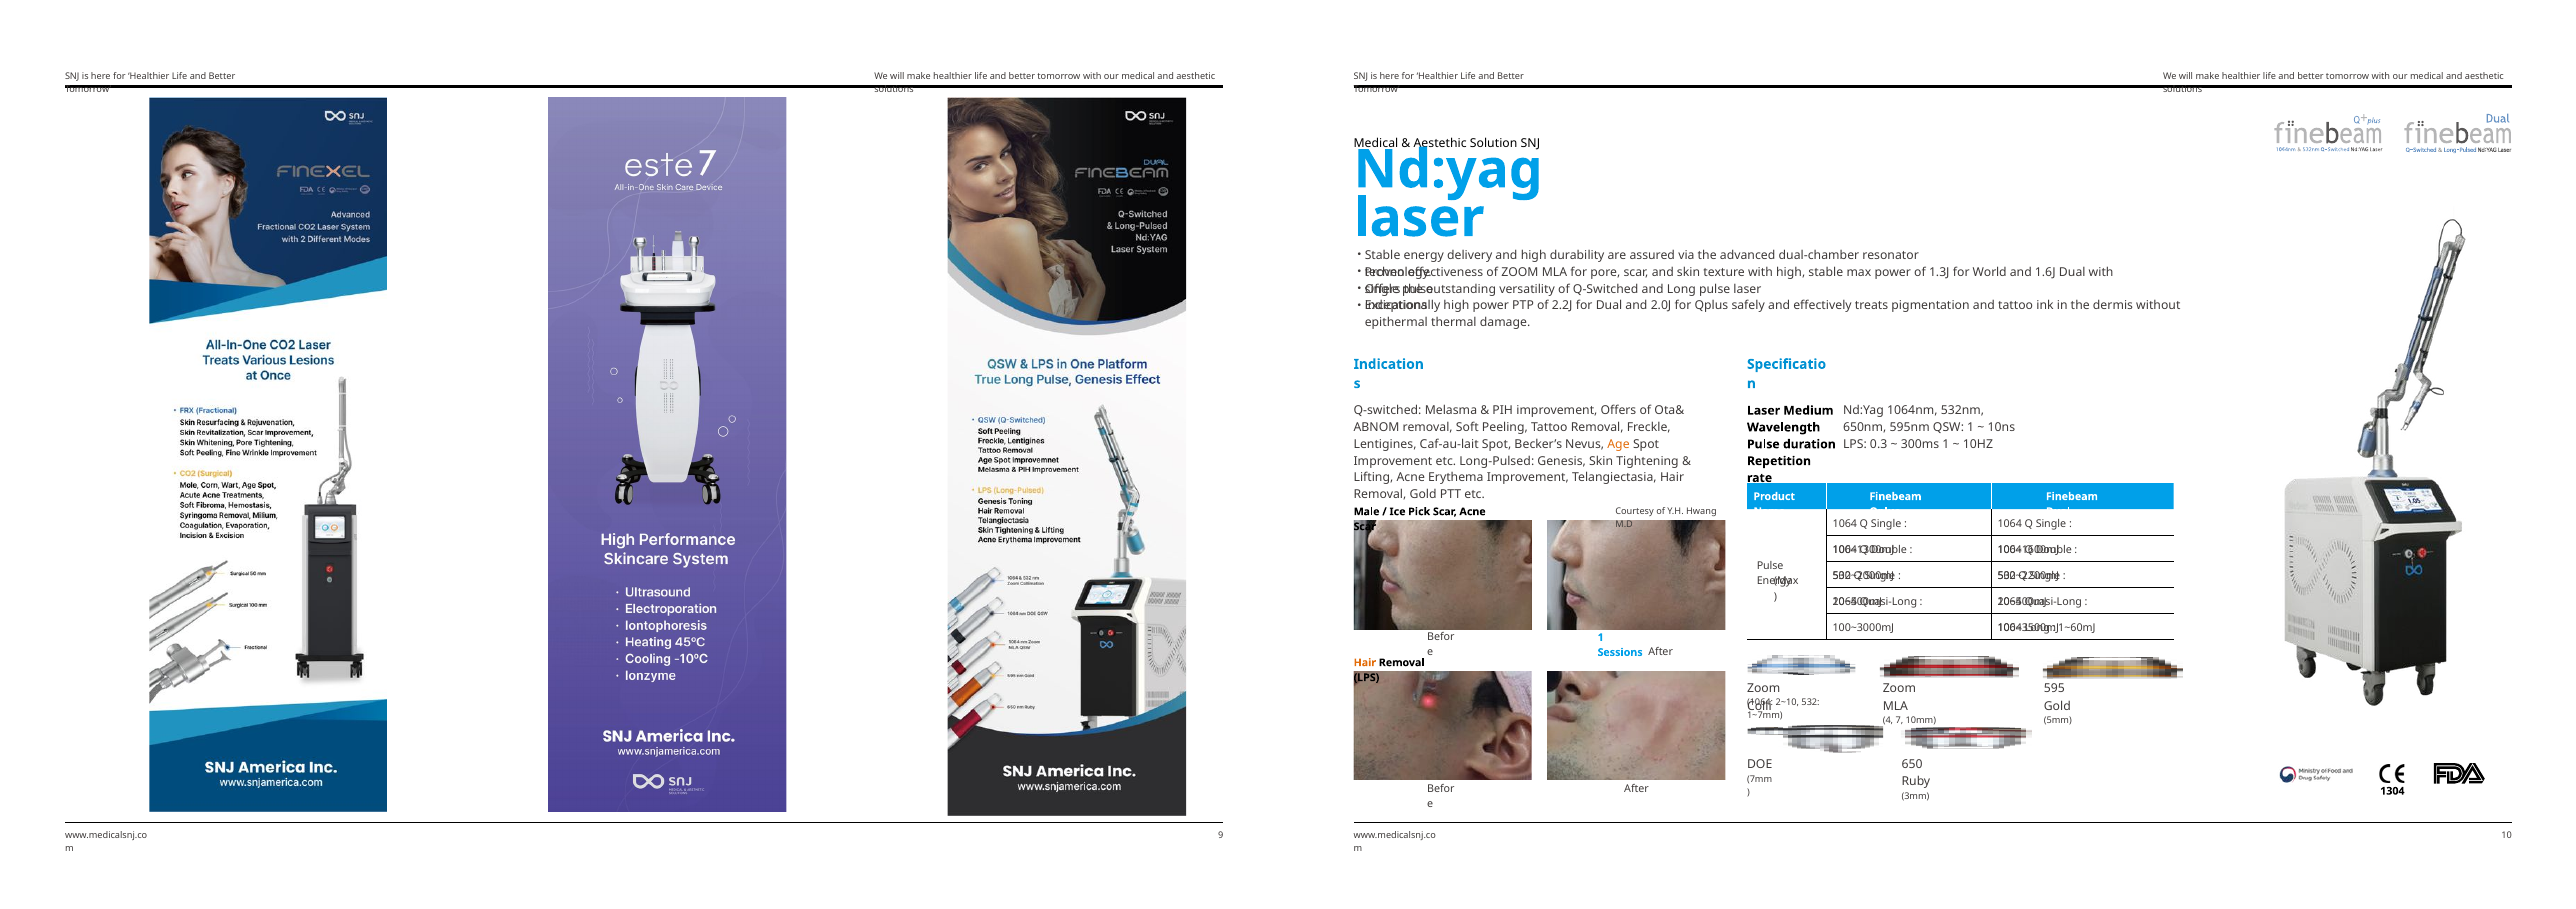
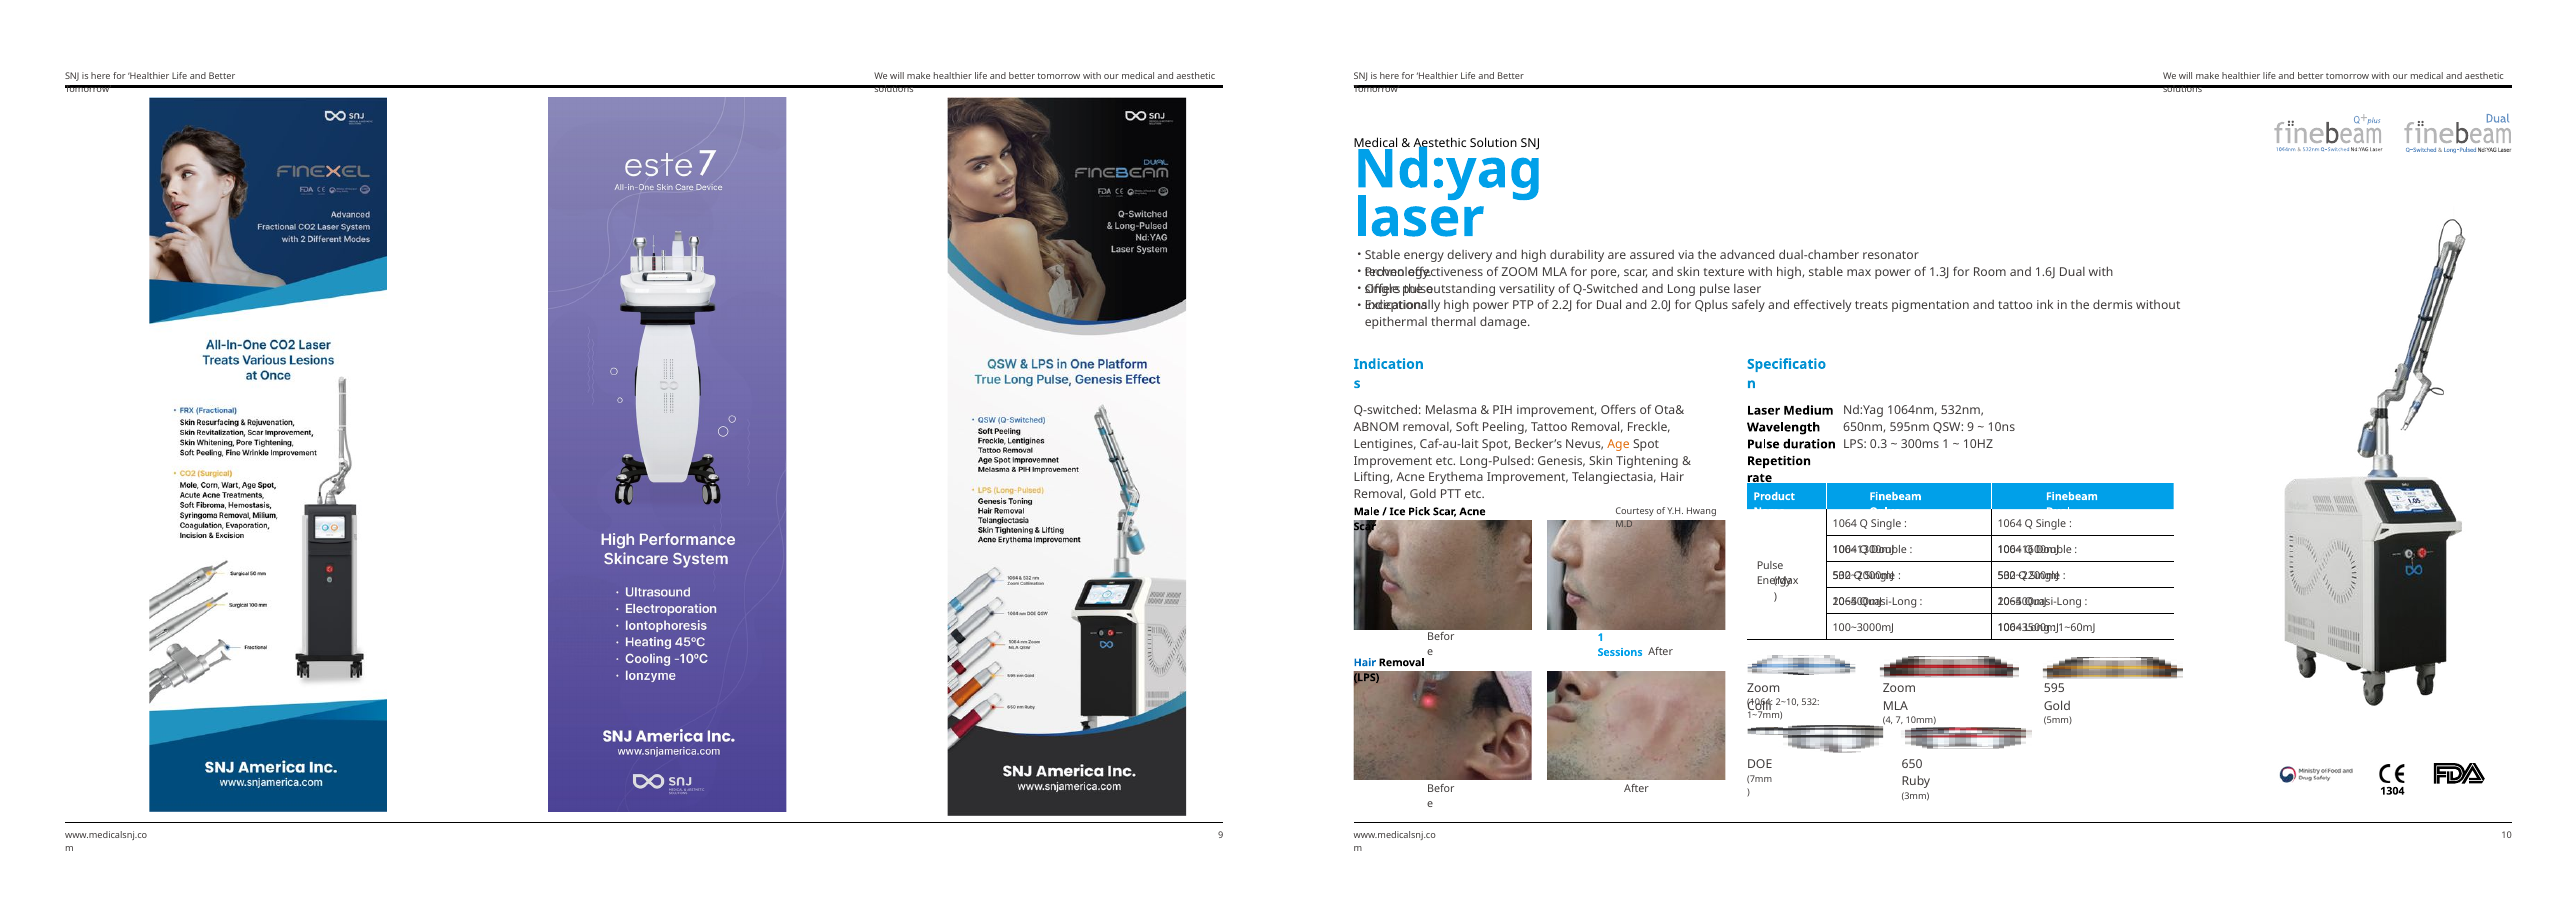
World: World -> Room
QSW 1: 1 -> 9
Hair at (1365, 663) colour: orange -> blue
